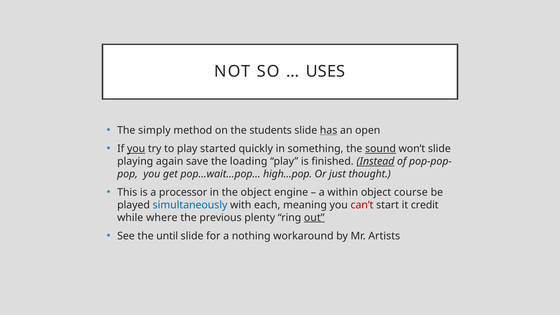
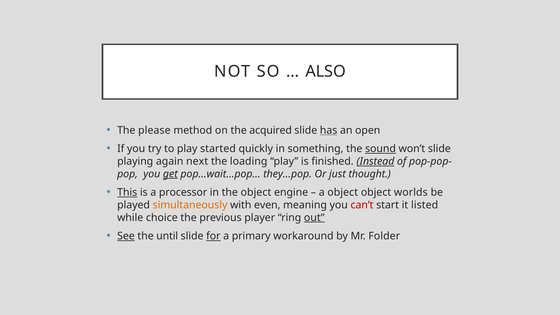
USES: USES -> ALSO
simply: simply -> please
students: students -> acquired
you at (136, 149) underline: present -> none
save: save -> next
get underline: none -> present
high…pop: high…pop -> they…pop
This underline: none -> present
a within: within -> object
course: course -> worlds
simultaneously colour: blue -> orange
each: each -> even
credit: credit -> listed
where: where -> choice
plenty: plenty -> player
See underline: none -> present
for underline: none -> present
nothing: nothing -> primary
Artists: Artists -> Folder
